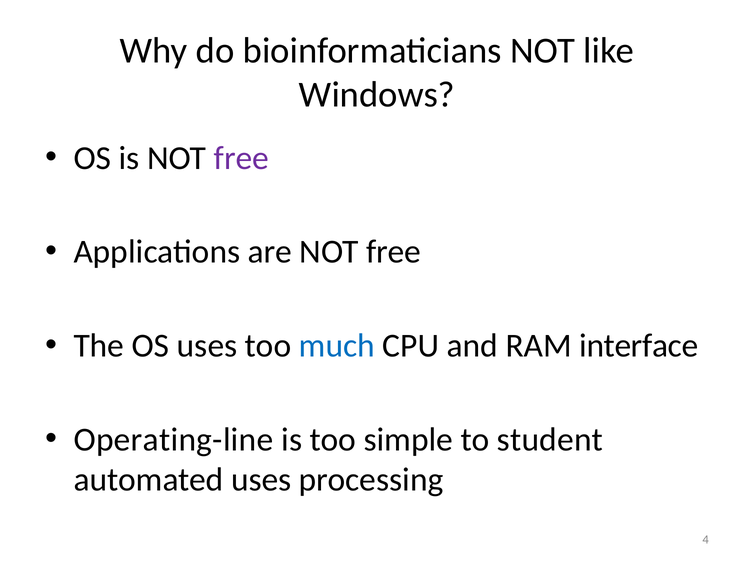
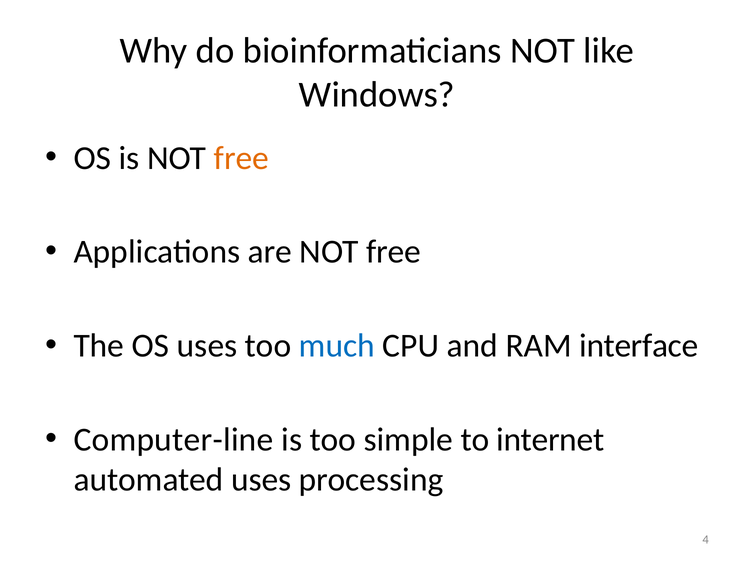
free at (241, 158) colour: purple -> orange
Operating-line: Operating-line -> Computer-line
student: student -> internet
